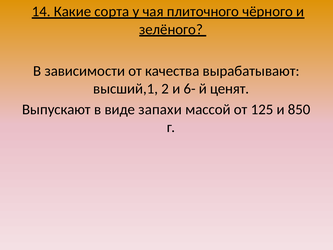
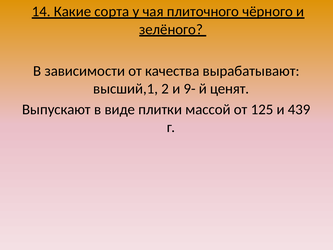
6-: 6- -> 9-
запахи: запахи -> плитки
850: 850 -> 439
